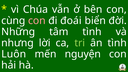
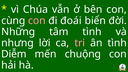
tri colour: light green -> pink
Luôn: Luôn -> Diễm
nguyện: nguyện -> chuộng
